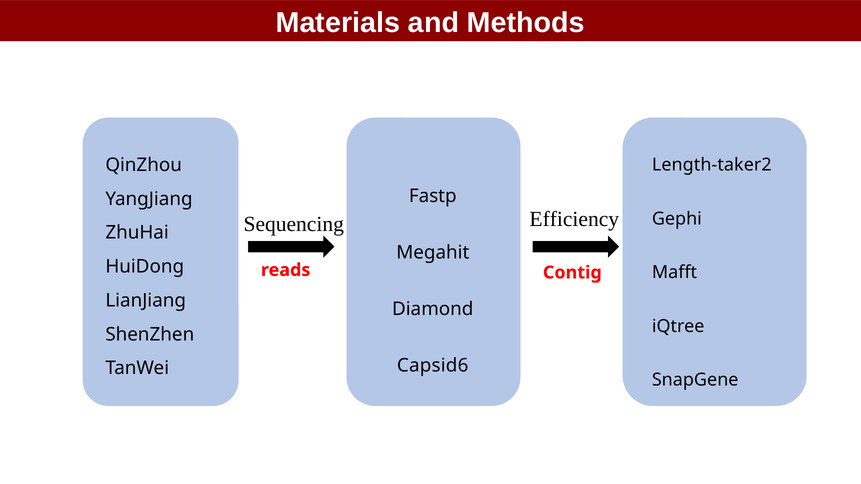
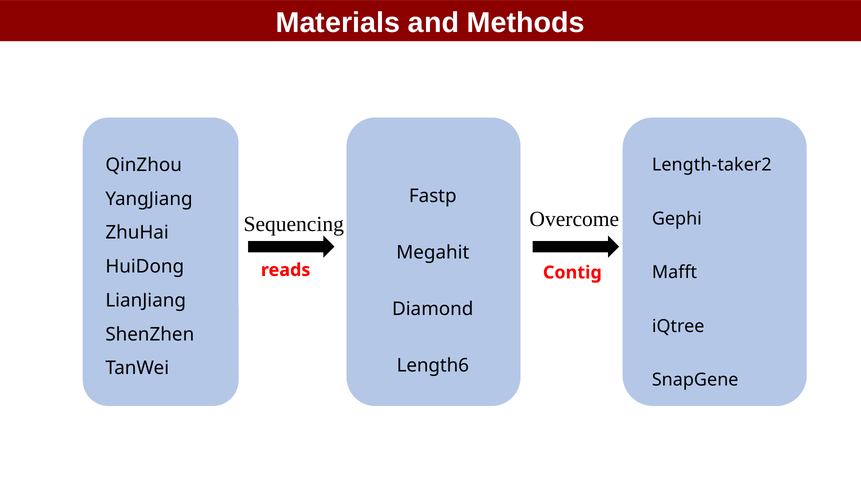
Efficiency: Efficiency -> Overcome
Capsid6: Capsid6 -> Length6
